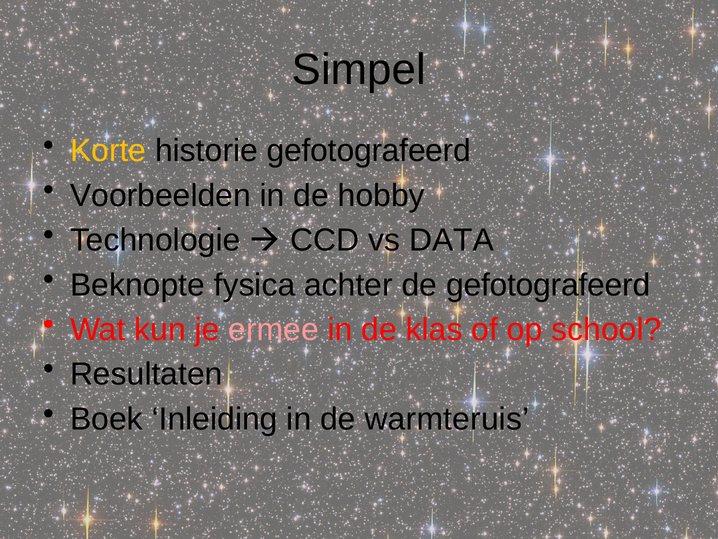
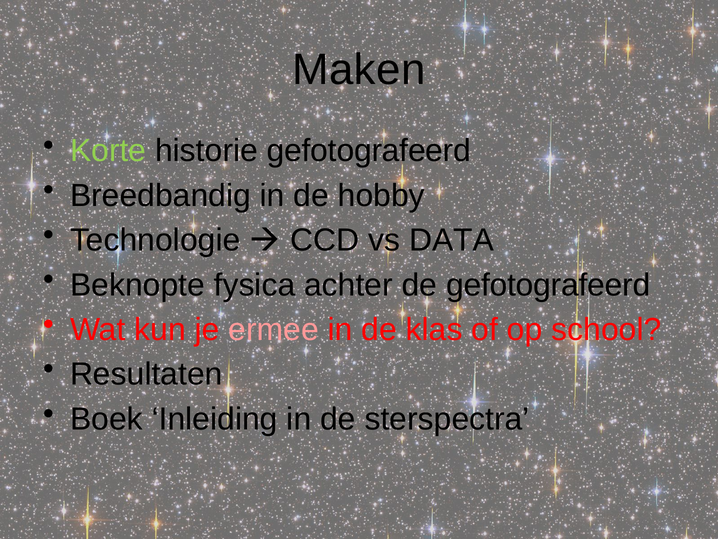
Simpel: Simpel -> Maken
Korte colour: yellow -> light green
Voorbeelden: Voorbeelden -> Breedbandig
warmteruis: warmteruis -> sterspectra
